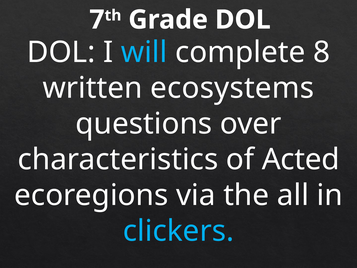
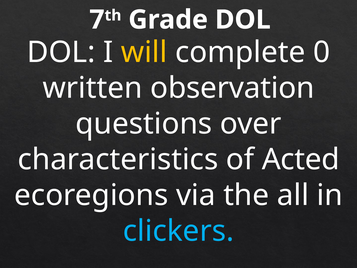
will colour: light blue -> yellow
8: 8 -> 0
ecosystems: ecosystems -> observation
